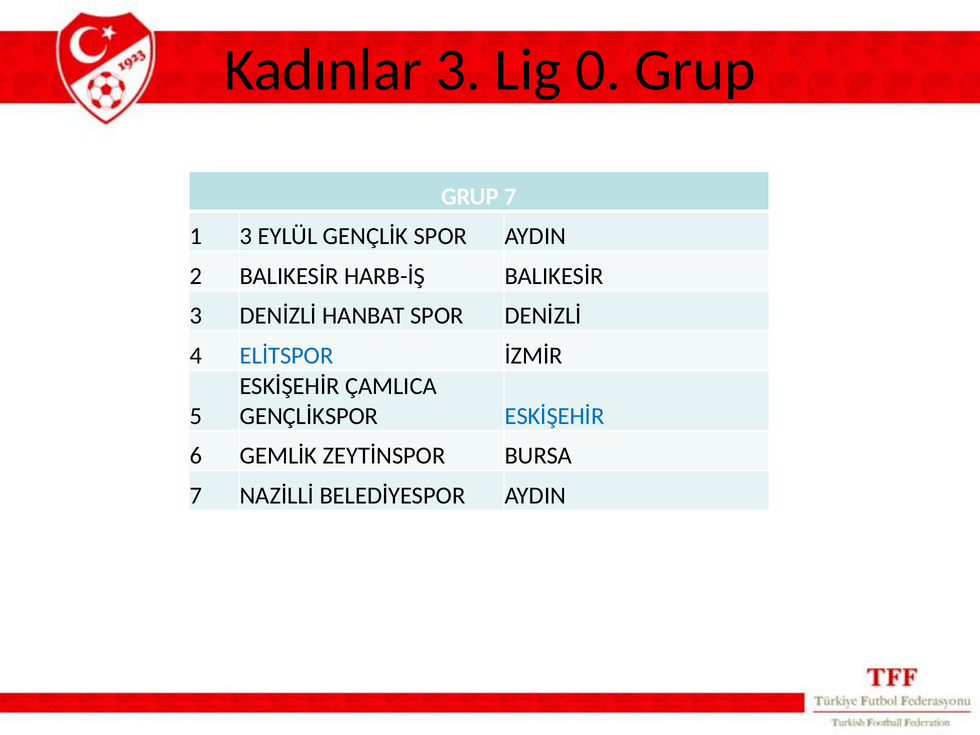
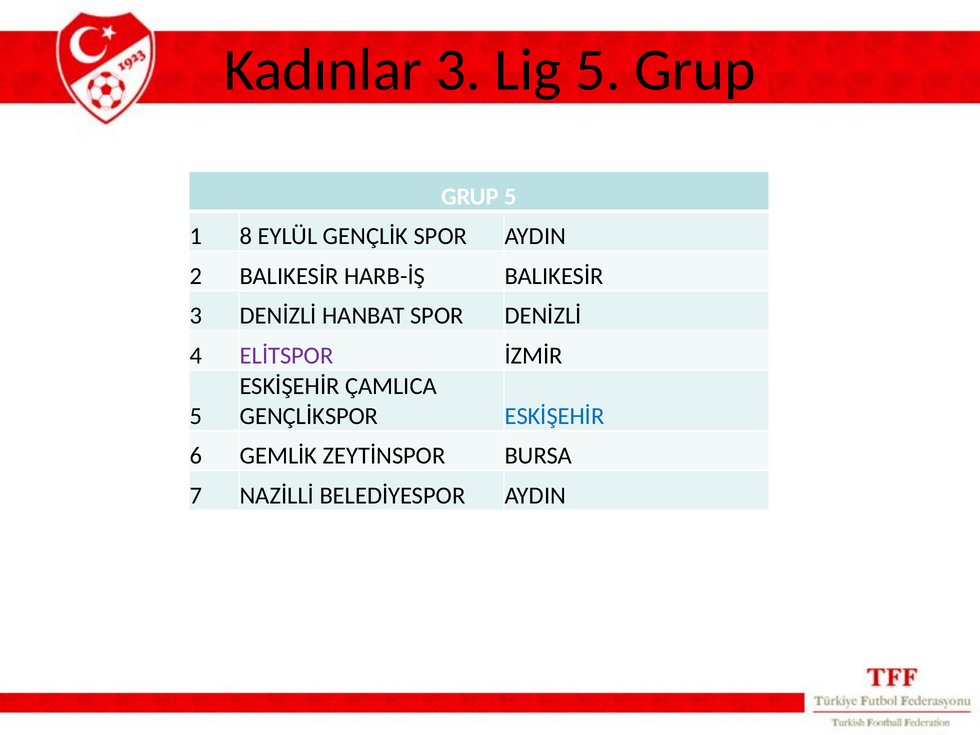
Lig 0: 0 -> 5
GRUP 7: 7 -> 5
1 3: 3 -> 8
ELİTSPOR colour: blue -> purple
